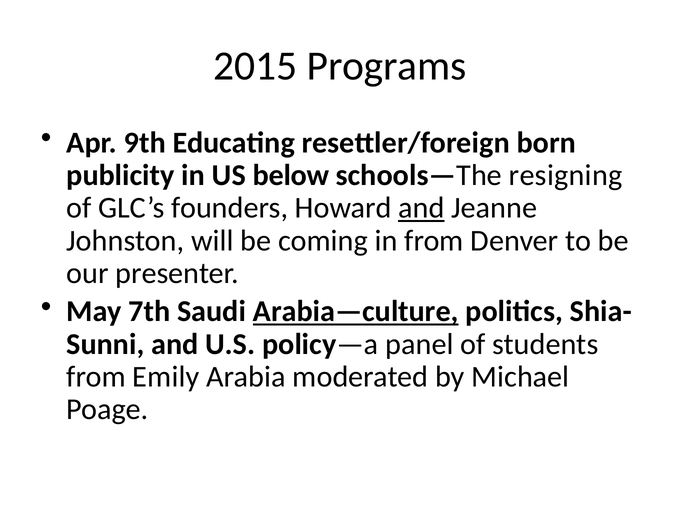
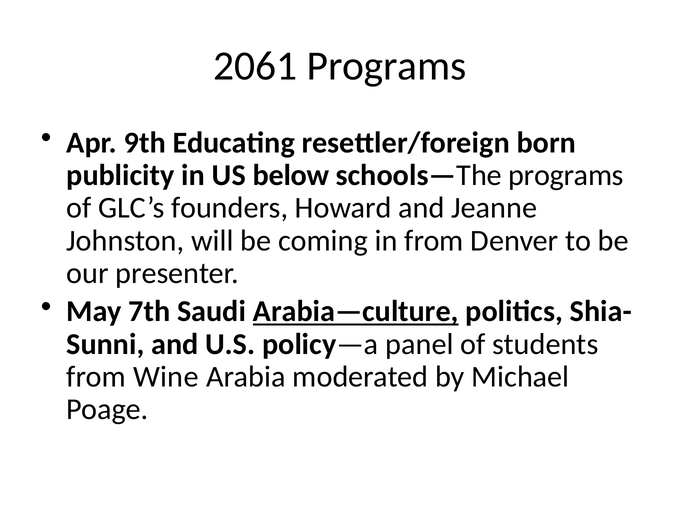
2015: 2015 -> 2061
schools—The resigning: resigning -> programs
and at (421, 208) underline: present -> none
Emily: Emily -> Wine
